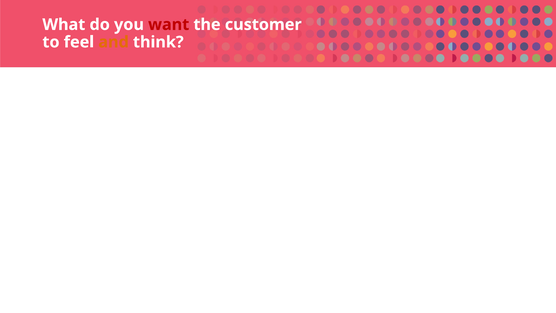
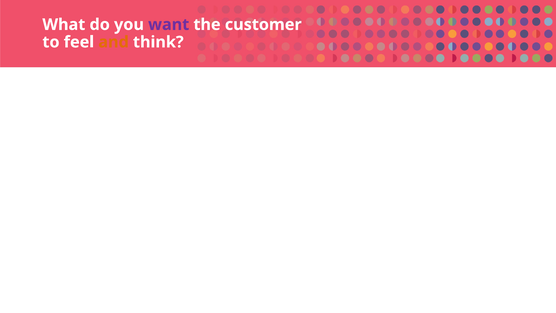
want colour: red -> purple
